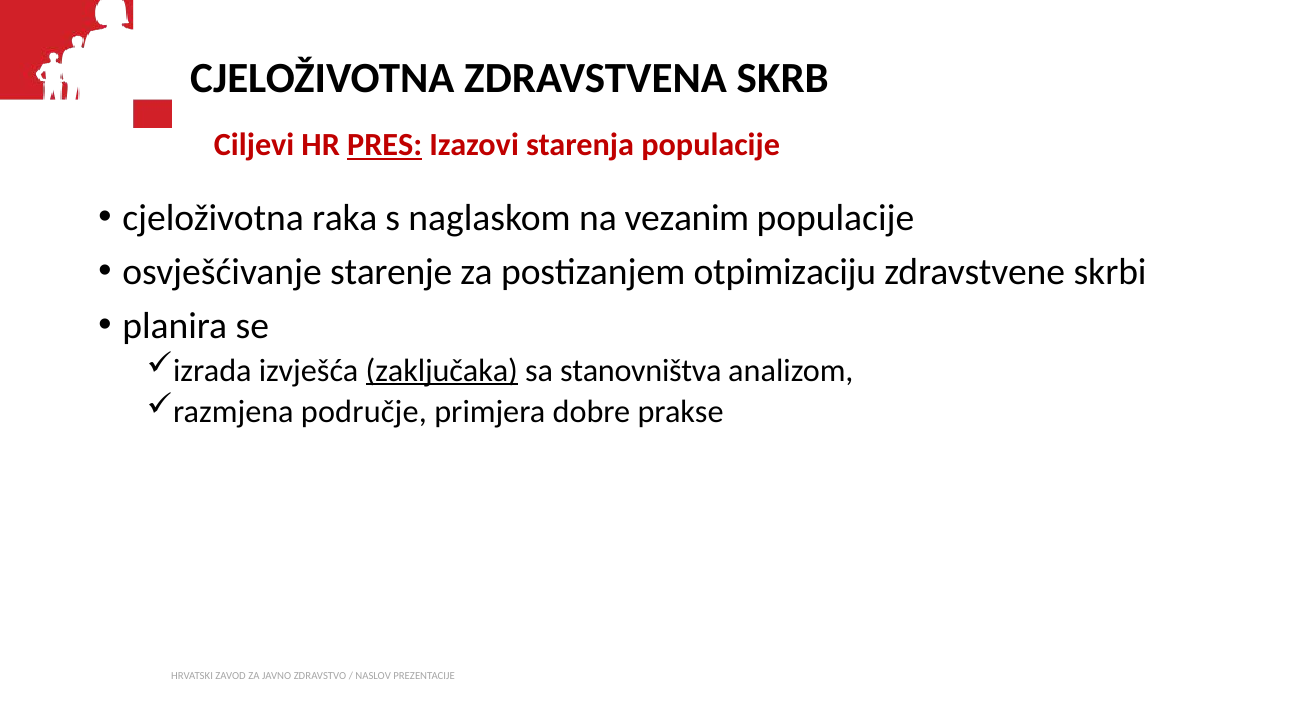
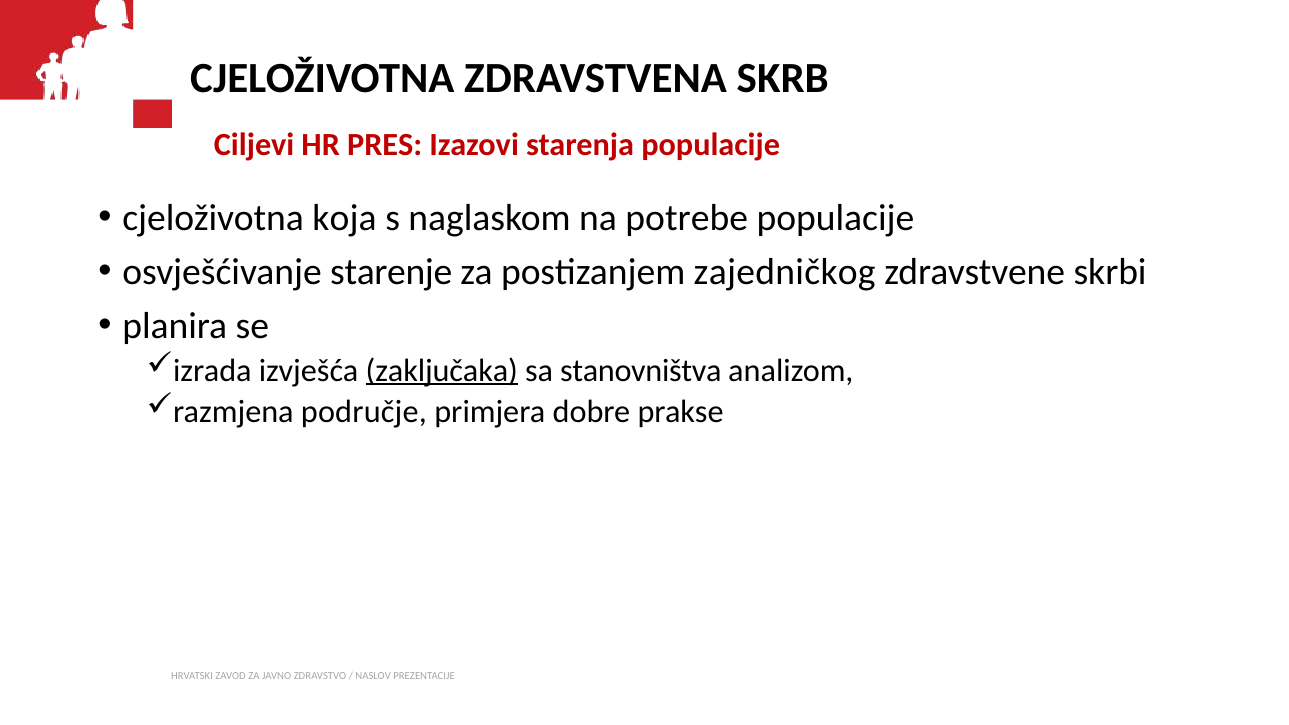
PRES underline: present -> none
raka: raka -> koja
vezanim: vezanim -> potrebe
otpimizaciju: otpimizaciju -> zajedničkog
